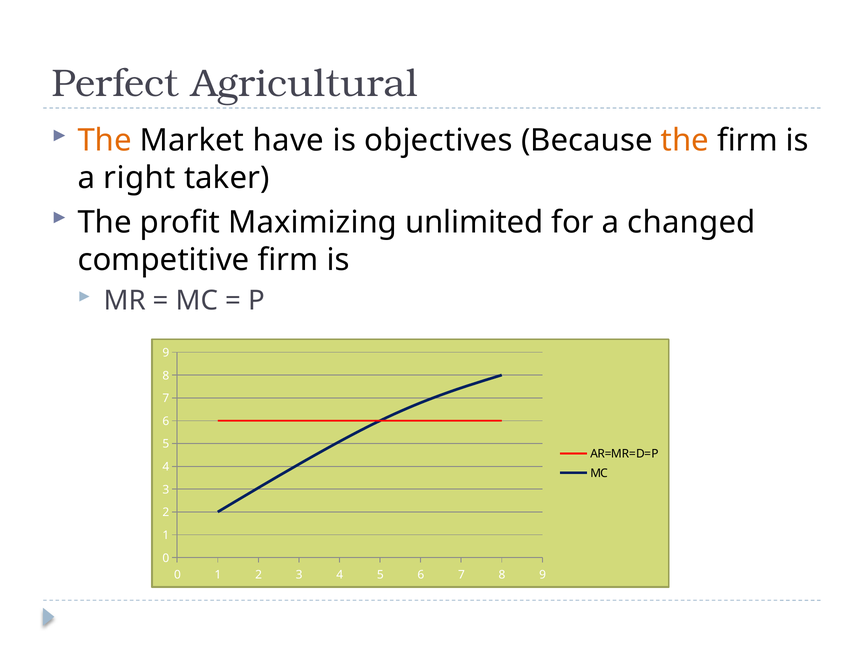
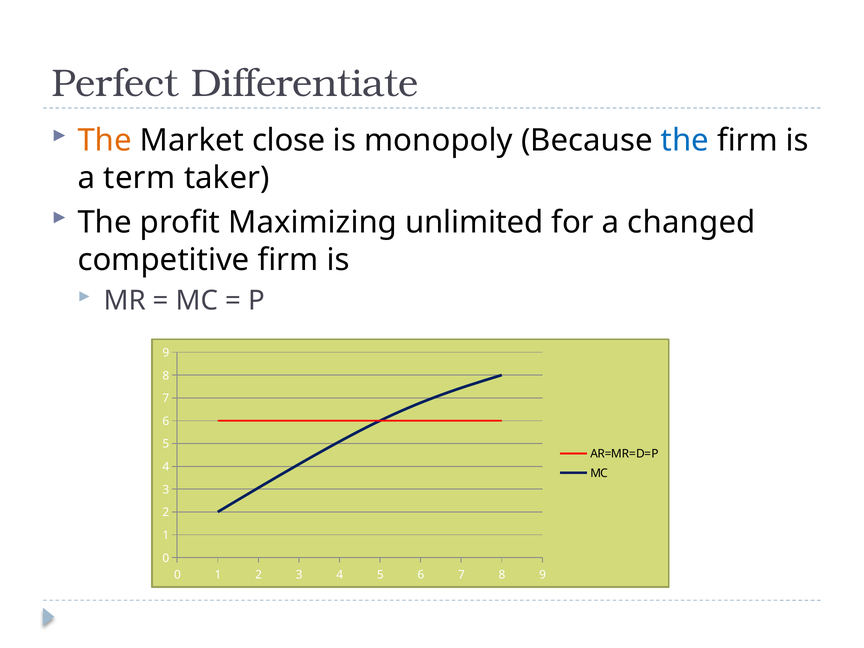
Agricultural: Agricultural -> Differentiate
have: have -> close
objectives: objectives -> monopoly
the at (685, 140) colour: orange -> blue
right: right -> term
